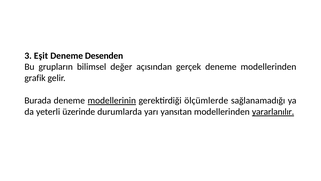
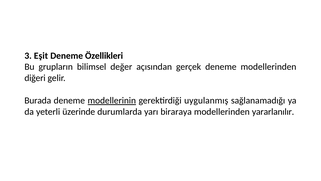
Desenden: Desenden -> Özellikleri
grafik: grafik -> diğeri
ölçümlerde: ölçümlerde -> uygulanmış
yansıtan: yansıtan -> biraraya
yararlanılır underline: present -> none
